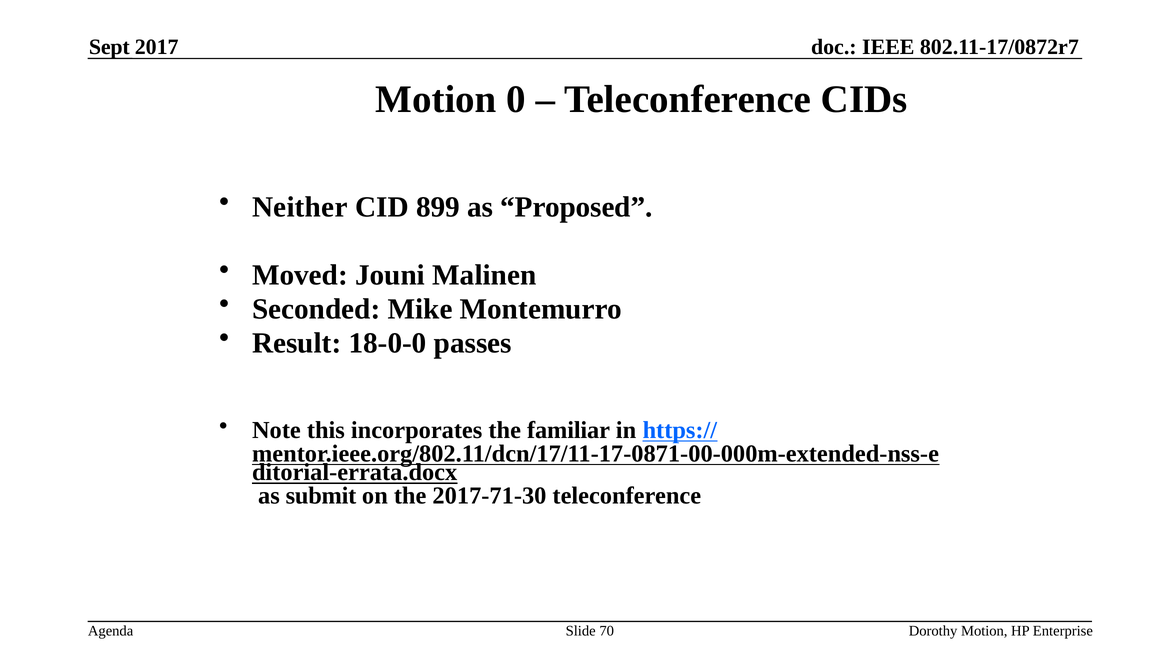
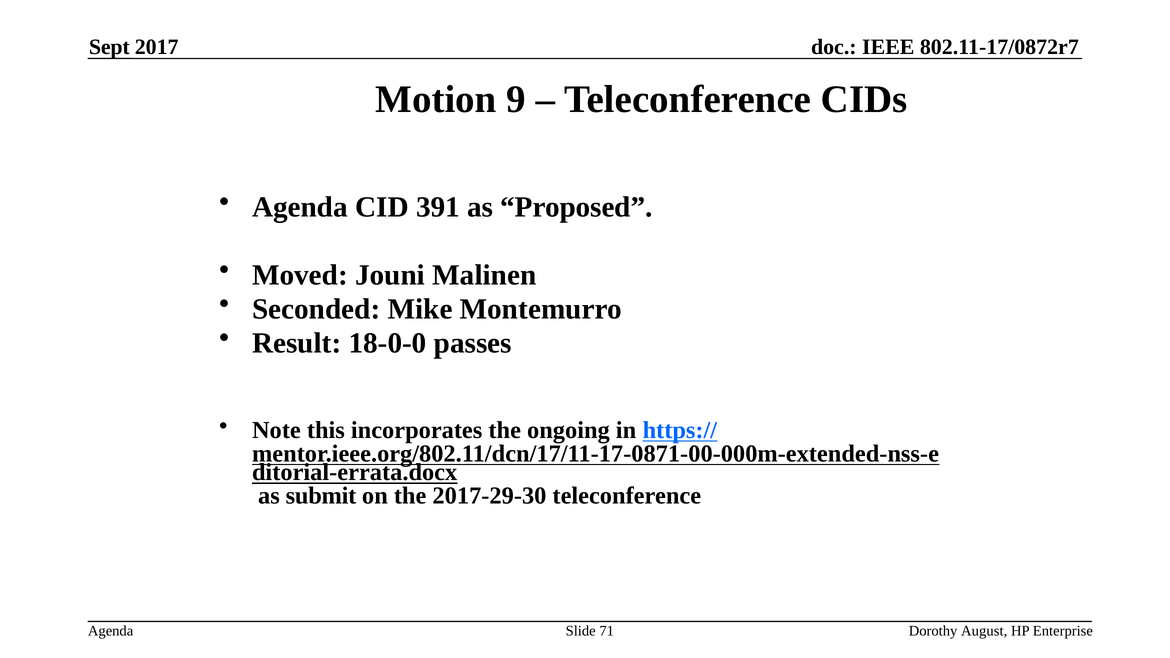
0: 0 -> 9
Neither at (300, 207): Neither -> Agenda
899: 899 -> 391
familiar: familiar -> ongoing
2017-71-30: 2017-71-30 -> 2017-29-30
70: 70 -> 71
Dorothy Motion: Motion -> August
